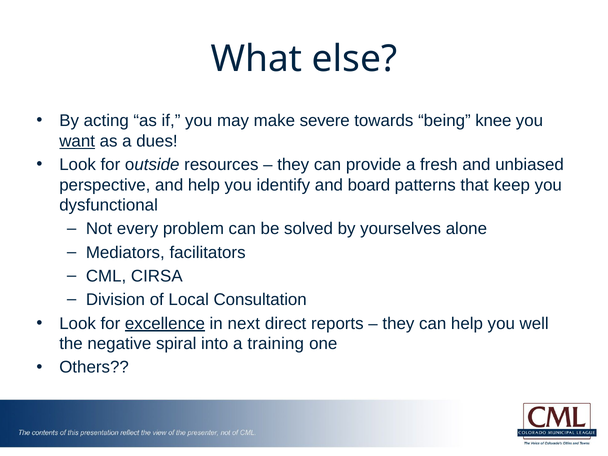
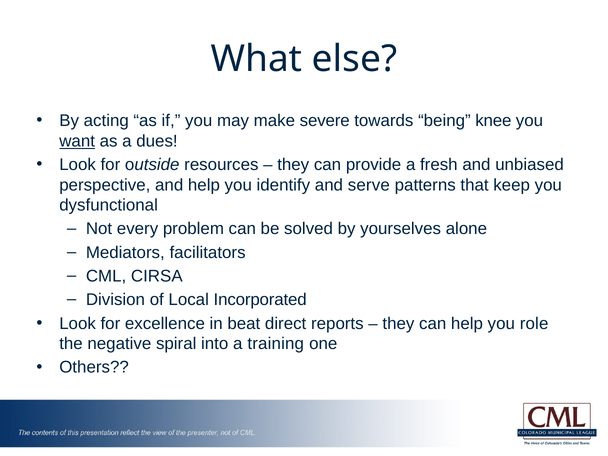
board: board -> serve
Consultation: Consultation -> Incorporated
excellence underline: present -> none
next: next -> beat
well: well -> role
